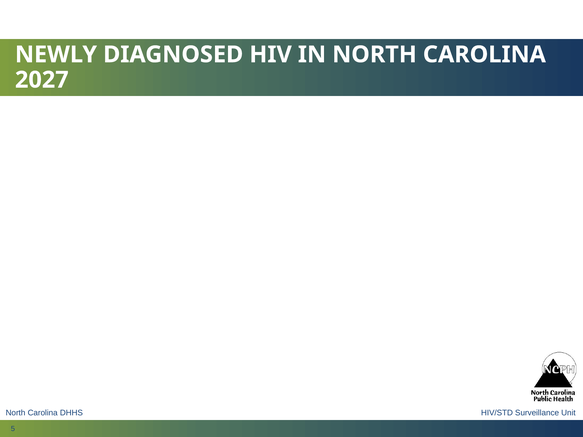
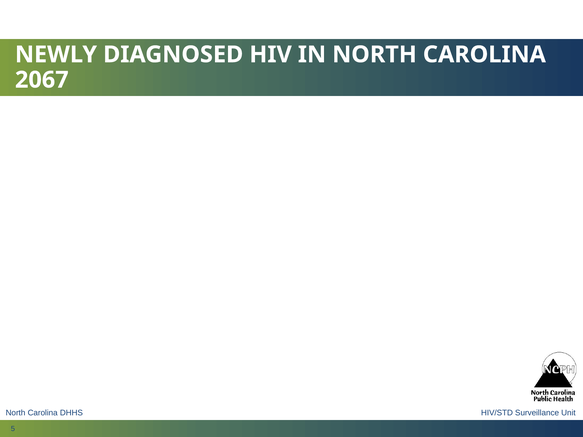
2027: 2027 -> 2067
